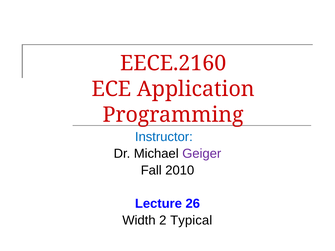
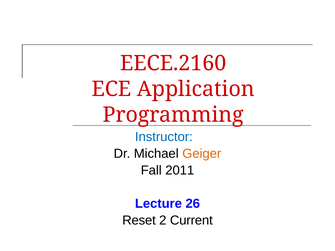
Geiger colour: purple -> orange
2010: 2010 -> 2011
Width: Width -> Reset
Typical: Typical -> Current
